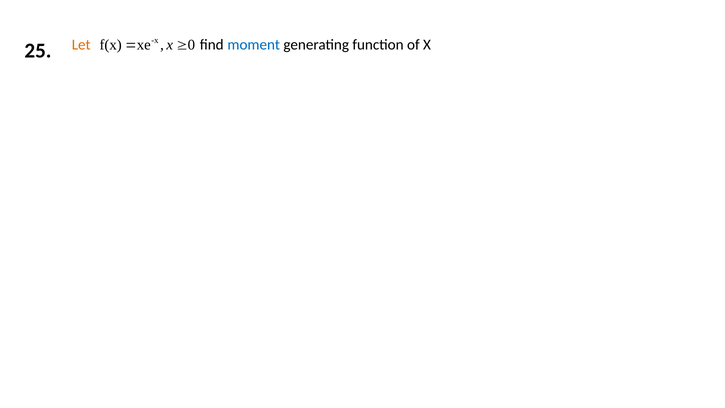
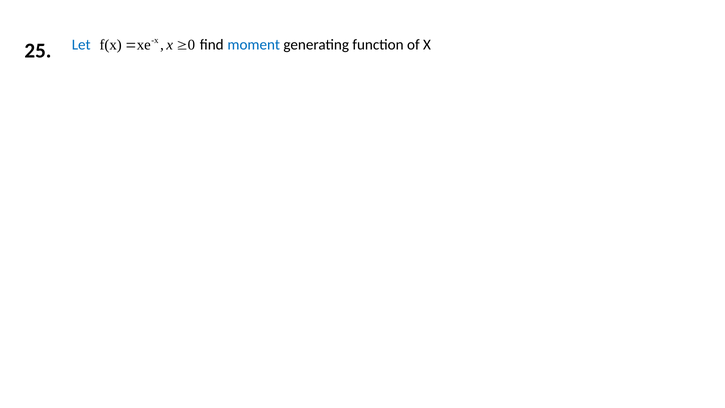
Let colour: orange -> blue
